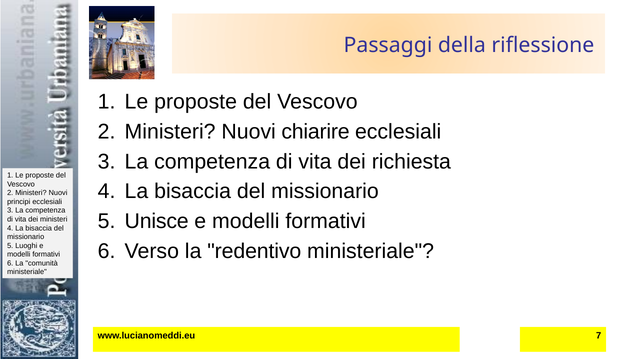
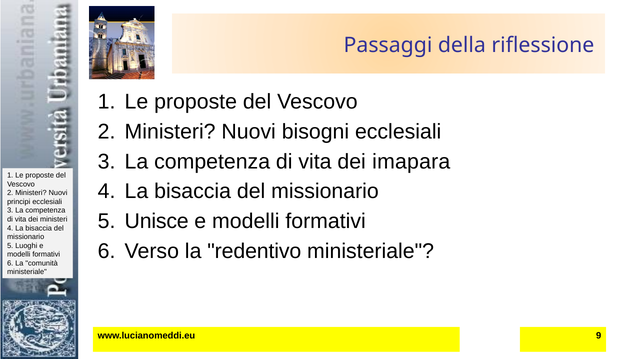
chiarire: chiarire -> bisogni
richiesta: richiesta -> imapara
7: 7 -> 9
